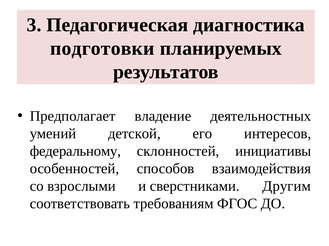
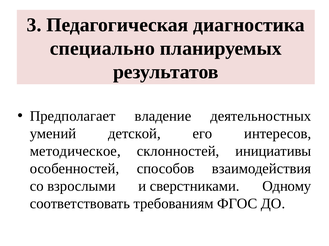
подготовки: подготовки -> специально
федеральному: федеральному -> методическое
Другим: Другим -> Одному
